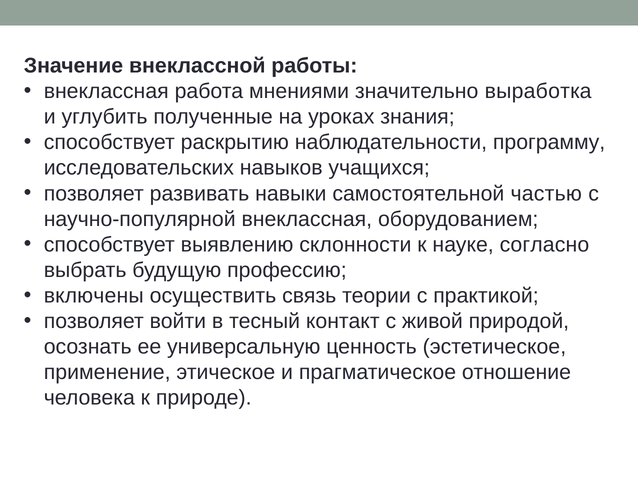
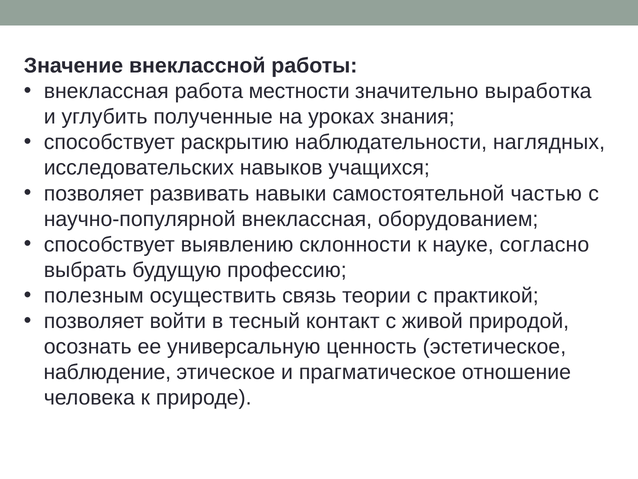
мнениями: мнениями -> местности
программу: программу -> наглядных
включены: включены -> полезным
применение: применение -> наблюдение
